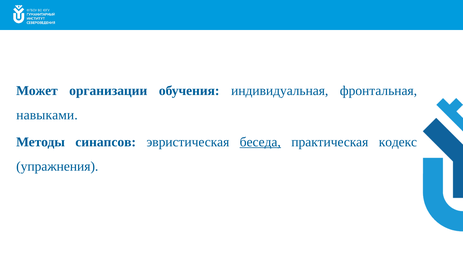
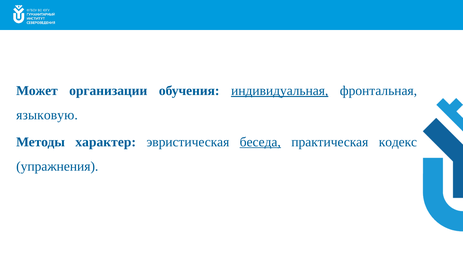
индивидуальная underline: none -> present
навыками: навыками -> языковую
синапсов: синапсов -> характер
